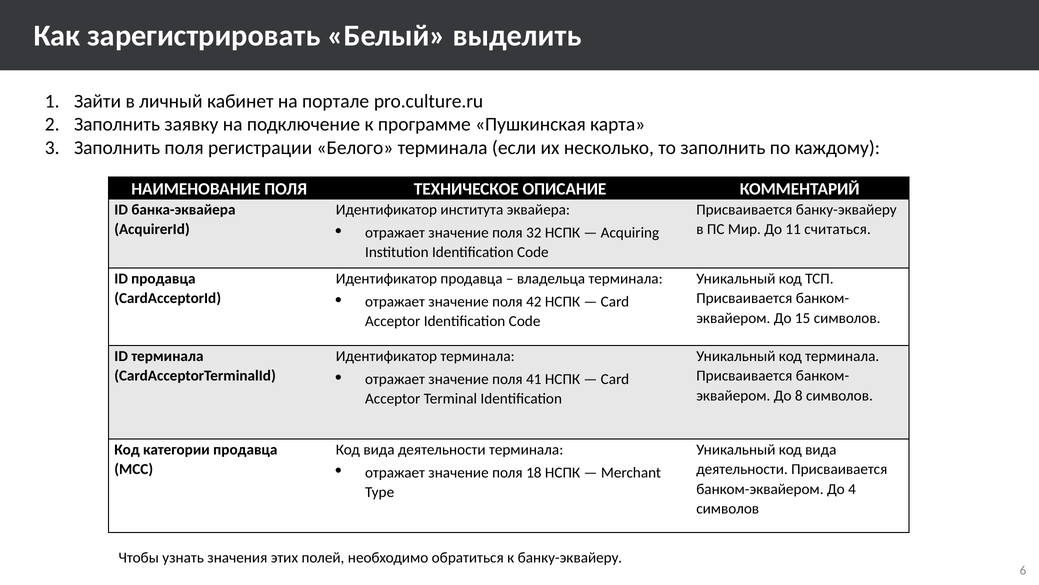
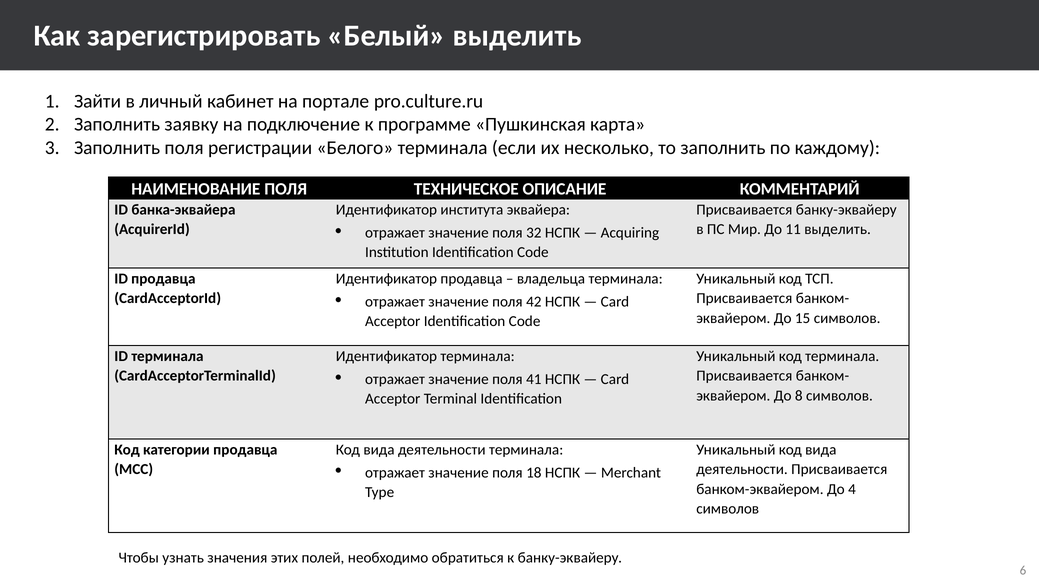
11 считаться: считаться -> выделить
